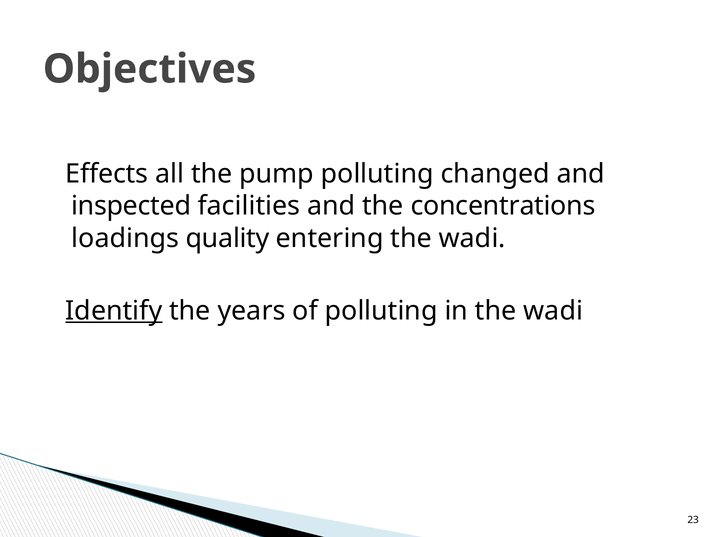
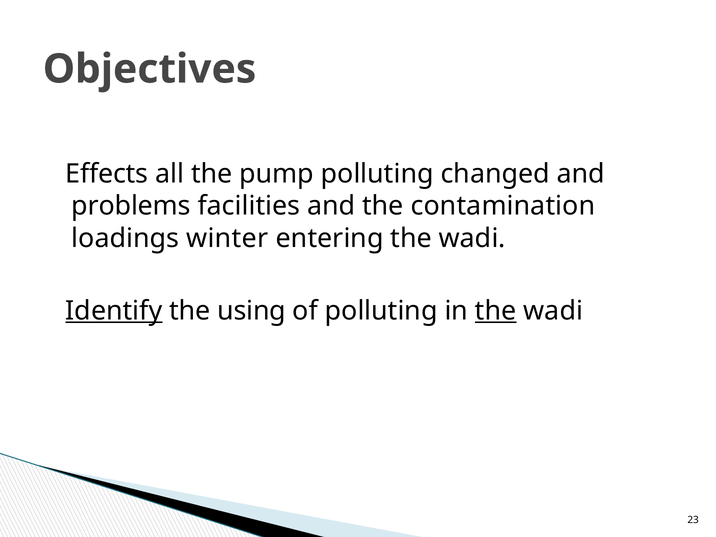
inspected: inspected -> problems
concentrations: concentrations -> contamination
quality: quality -> winter
years: years -> using
the at (496, 311) underline: none -> present
